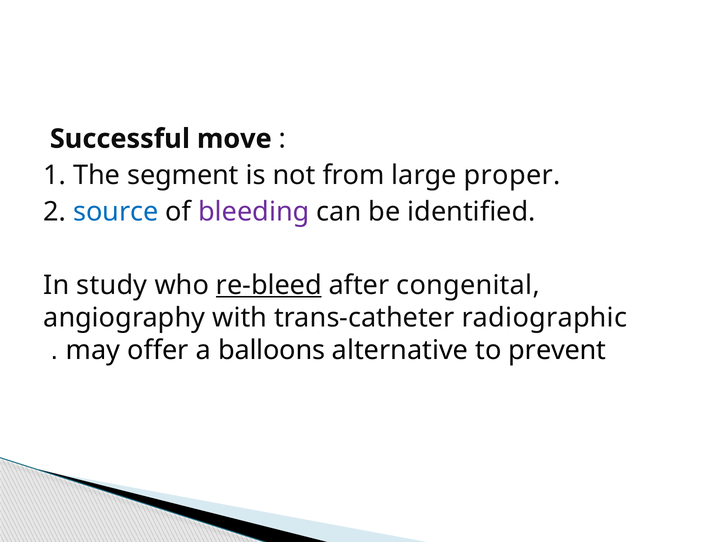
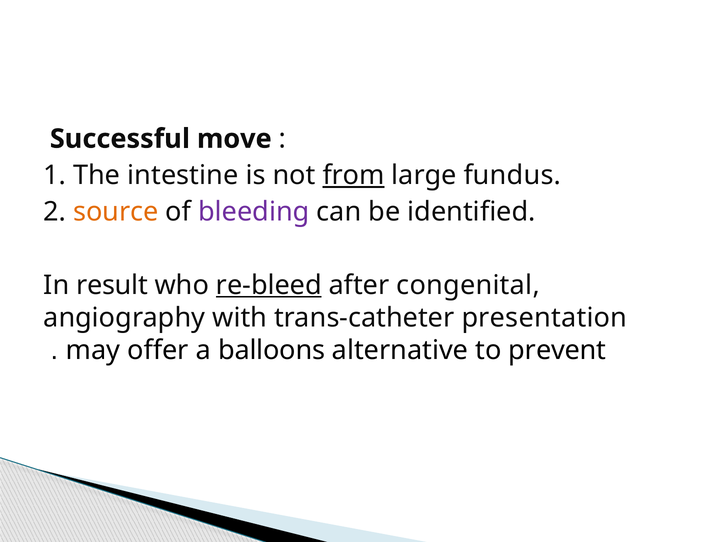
segment: segment -> intestine
from underline: none -> present
proper: proper -> fundus
source colour: blue -> orange
study: study -> result
radiographic: radiographic -> presentation
